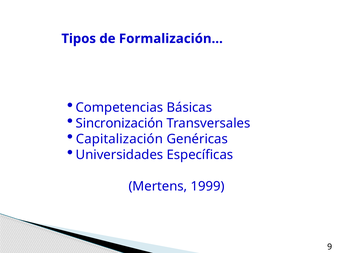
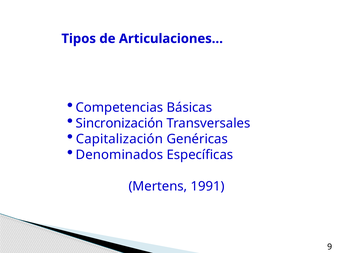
Formalización…: Formalización… -> Articulaciones…
Universidades: Universidades -> Denominados
1999: 1999 -> 1991
